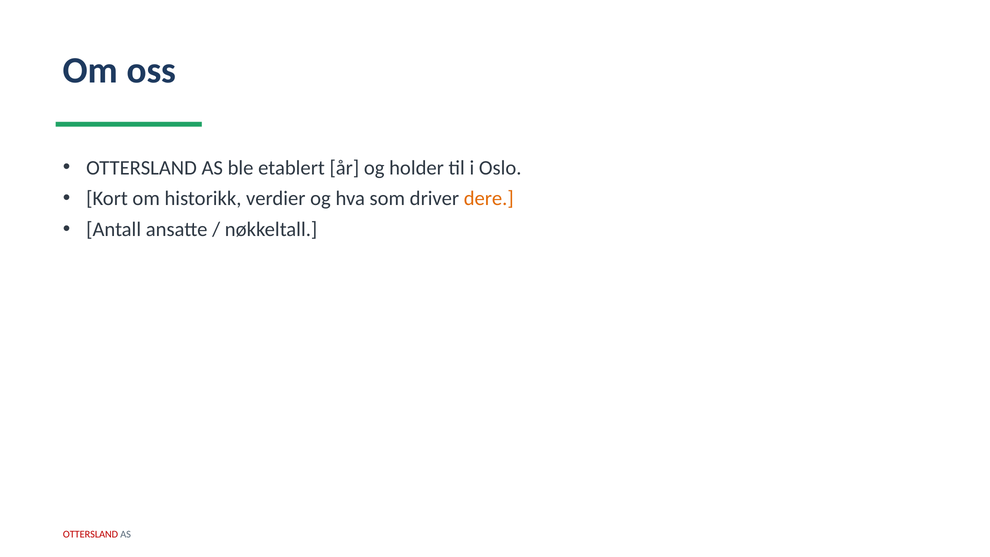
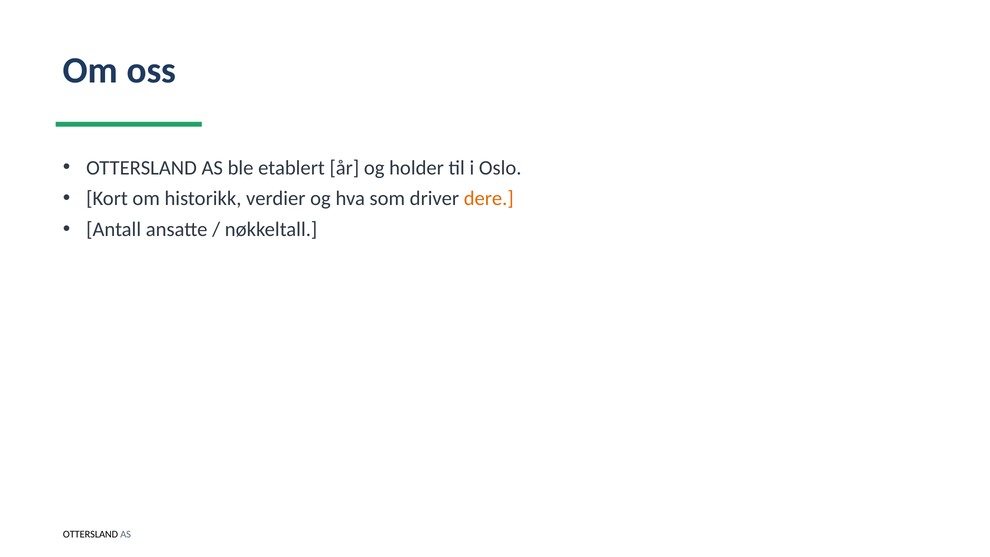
OTTERSLAND at (91, 534) colour: red -> black
